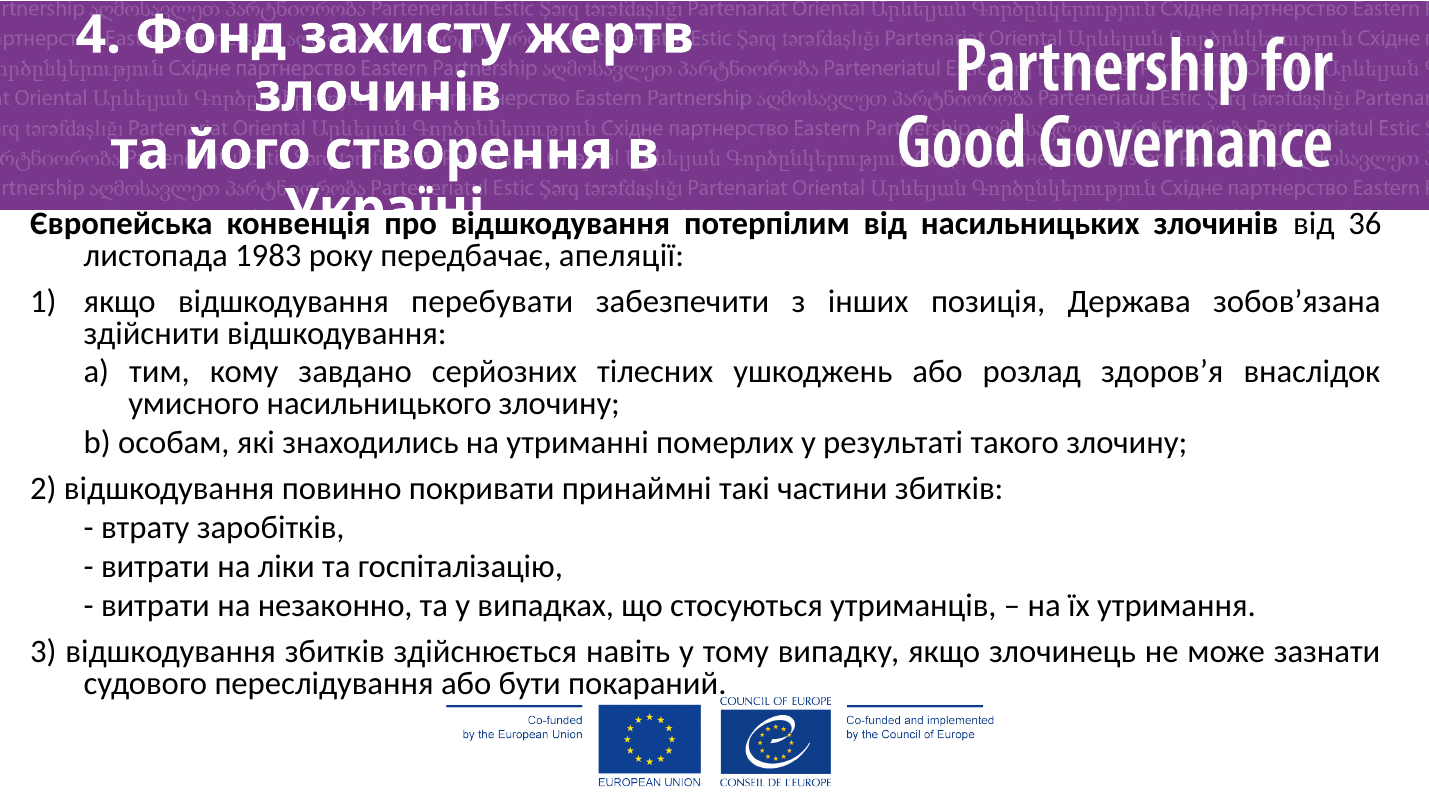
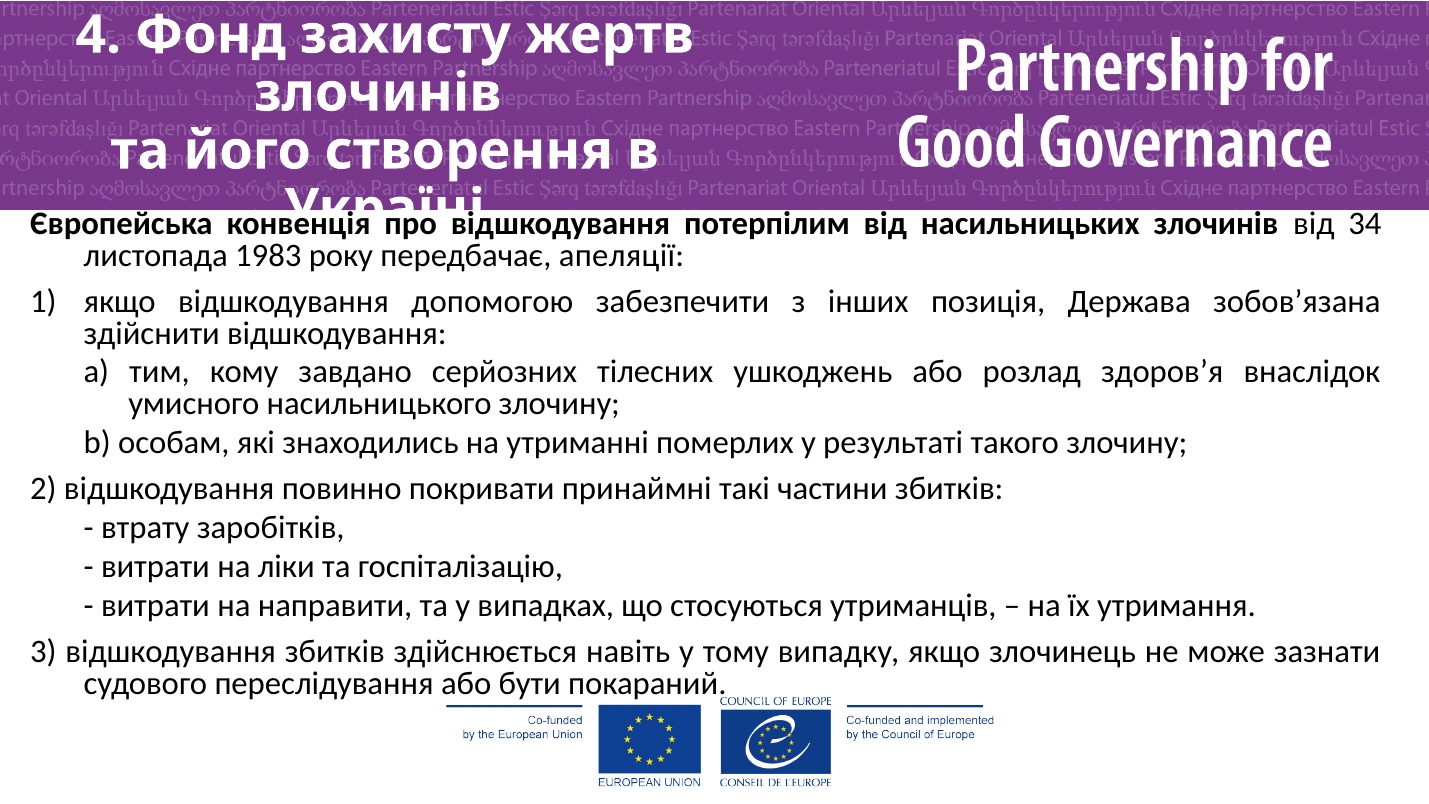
36: 36 -> 34
перебувати: перебувати -> допомогою
незаконно: незаконно -> направити
